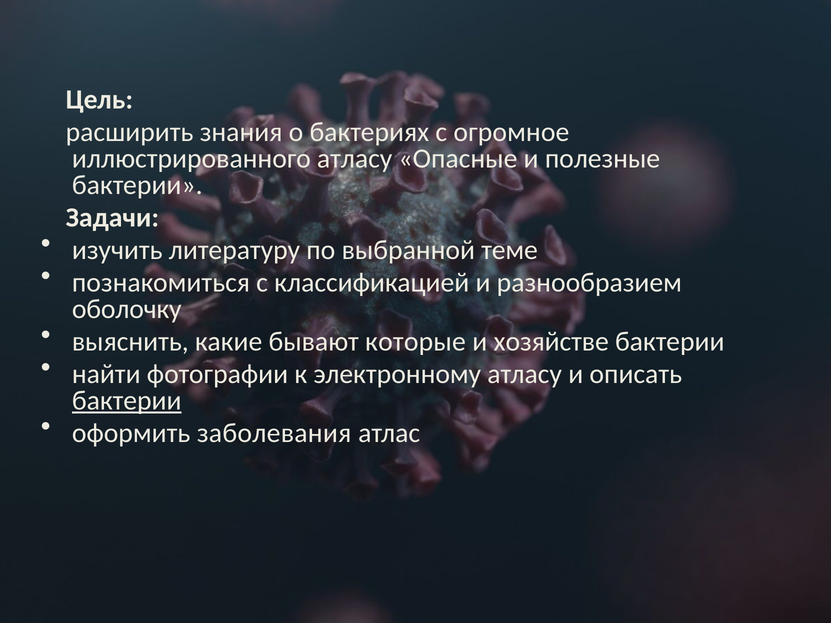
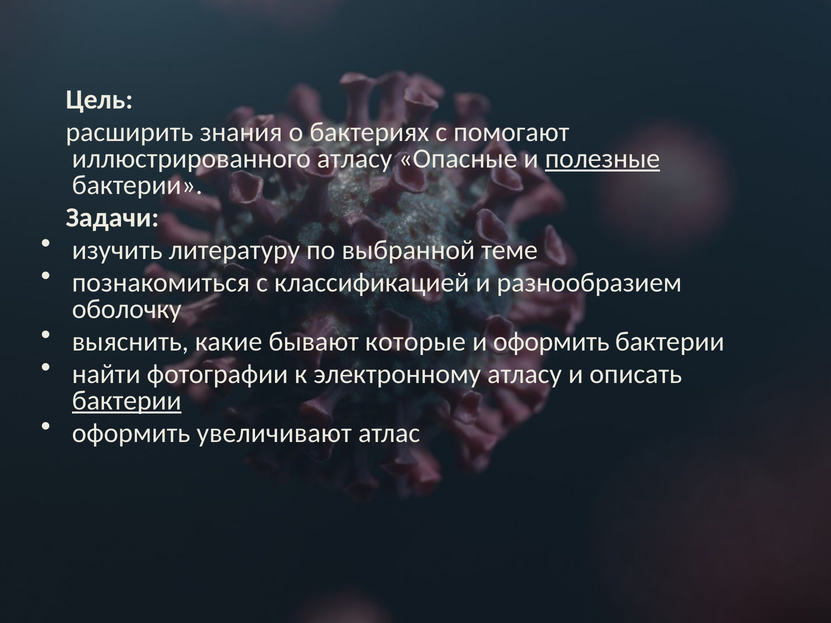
огромное: огромное -> помогают
полезные underline: none -> present
и хозяйстве: хозяйстве -> оформить
заболевания: заболевания -> увеличивают
